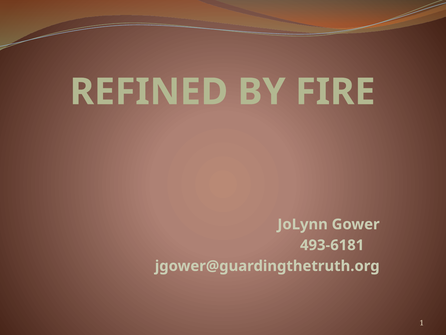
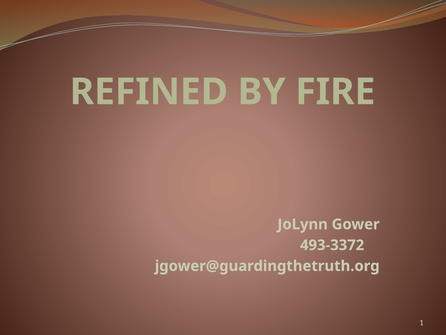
493-6181: 493-6181 -> 493-3372
